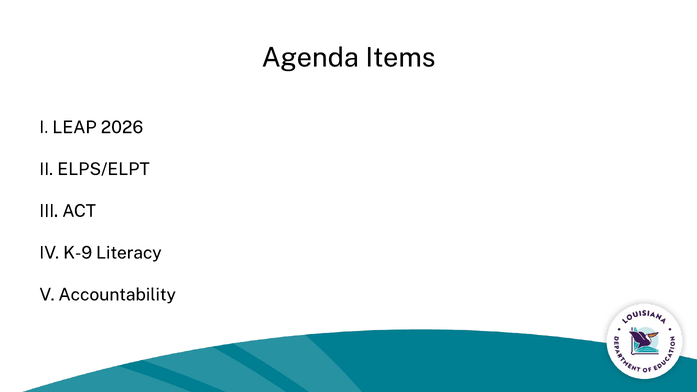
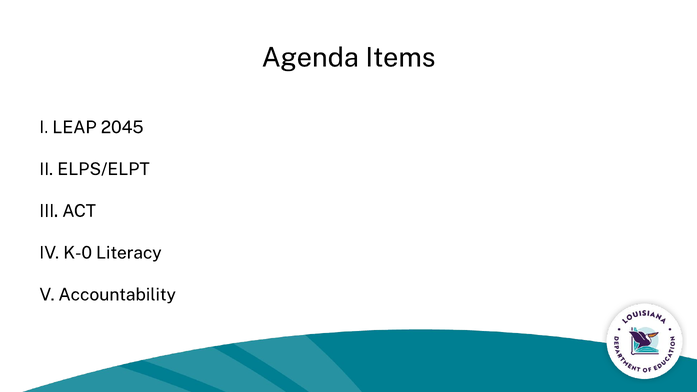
2026: 2026 -> 2045
K-9: K-9 -> K-0
